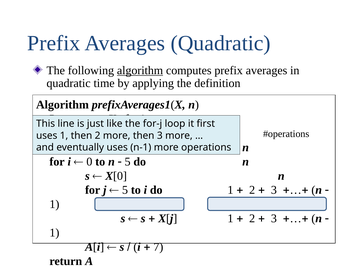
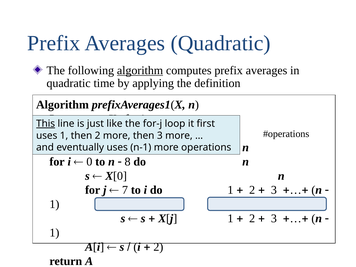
This underline: none -> present
5 at (128, 162): 5 -> 8
5 at (125, 190): 5 -> 7
7 at (158, 247): 7 -> 2
